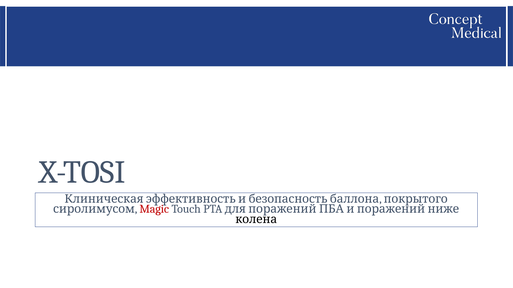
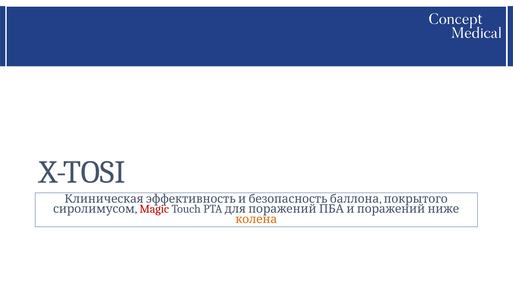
колена colour: black -> orange
